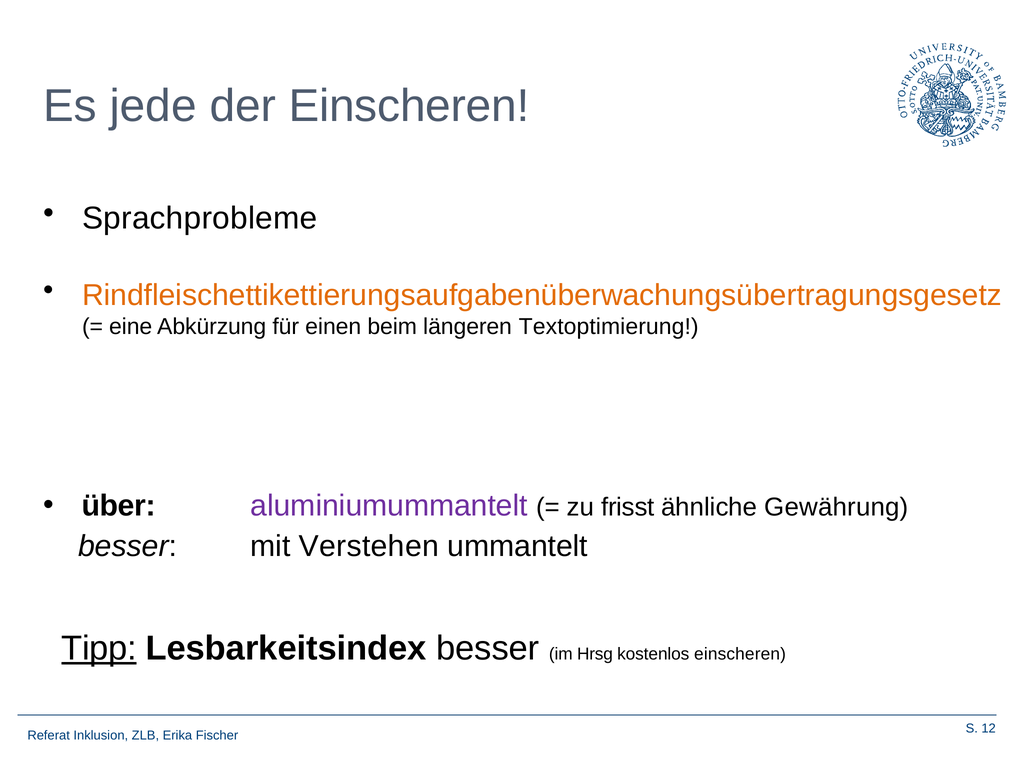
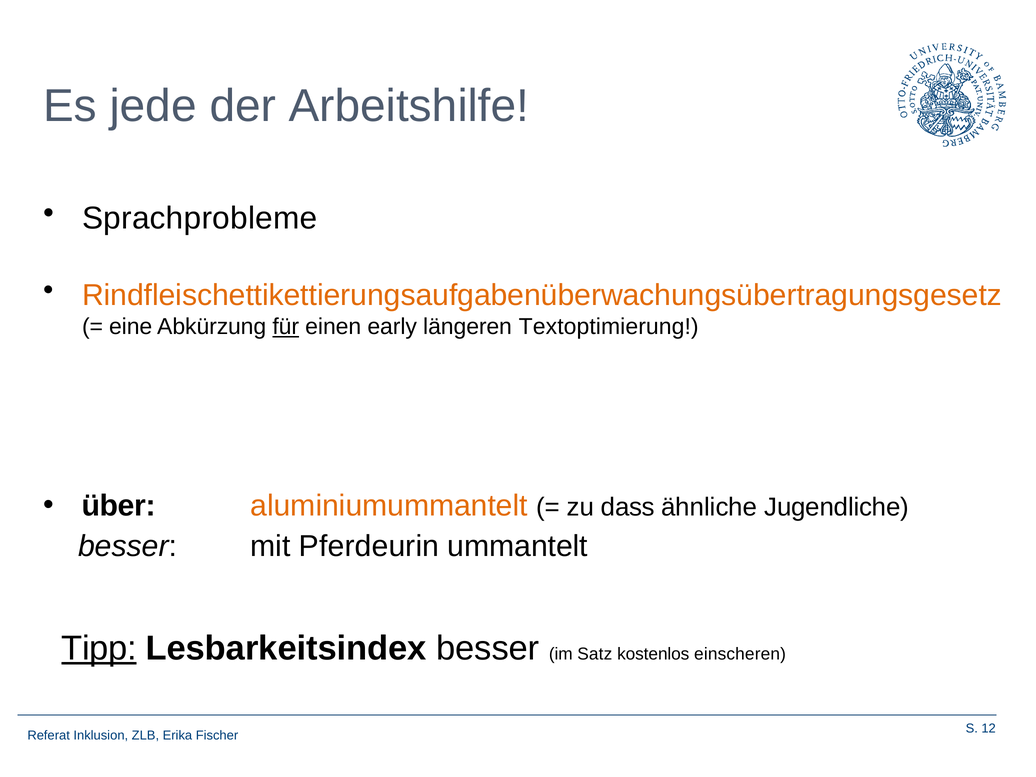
der Einscheren: Einscheren -> Arbeitshilfe
für underline: none -> present
beim: beim -> early
aluminiumummantelt colour: purple -> orange
frisst: frisst -> dass
Gewährung: Gewährung -> Jugendliche
Verstehen: Verstehen -> Pferdeurin
Hrsg: Hrsg -> Satz
